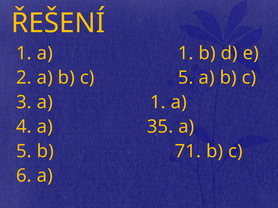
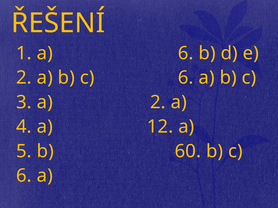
1 a 1: 1 -> 6
a b c 5: 5 -> 6
3 a 1: 1 -> 2
35: 35 -> 12
71: 71 -> 60
